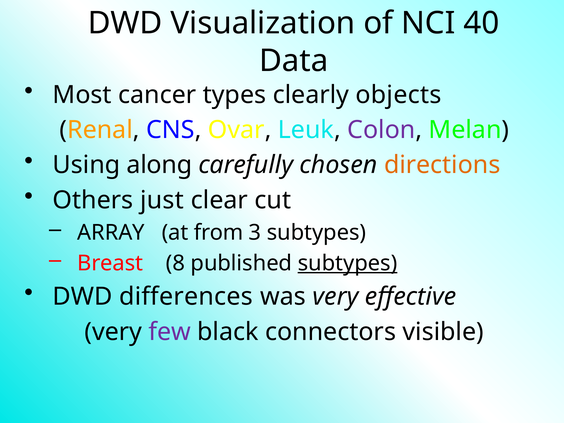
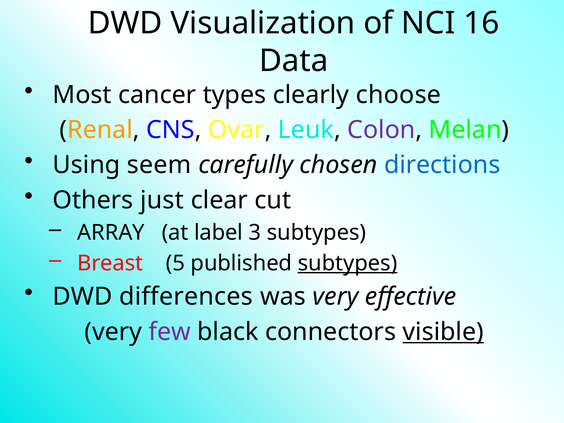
40: 40 -> 16
objects: objects -> choose
along: along -> seem
directions colour: orange -> blue
from: from -> label
8: 8 -> 5
visible underline: none -> present
